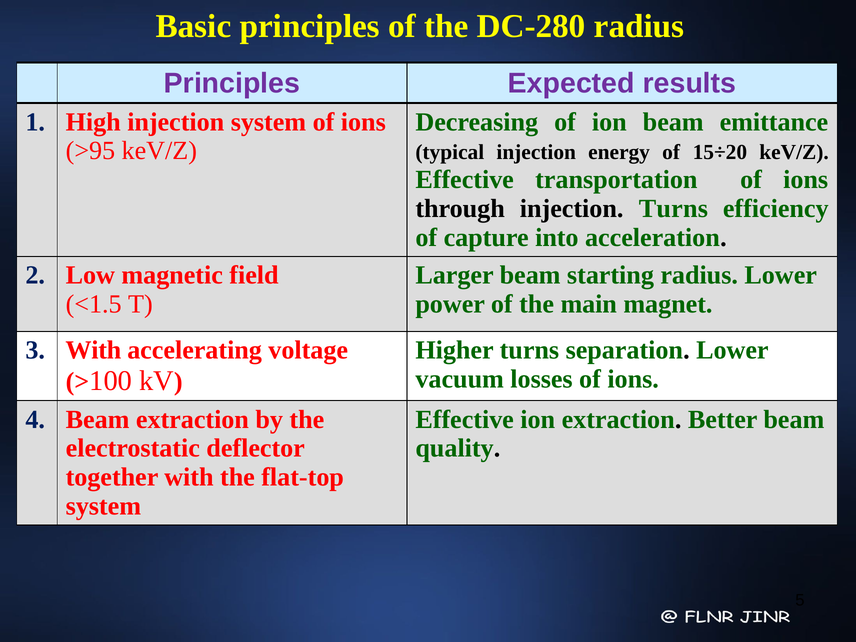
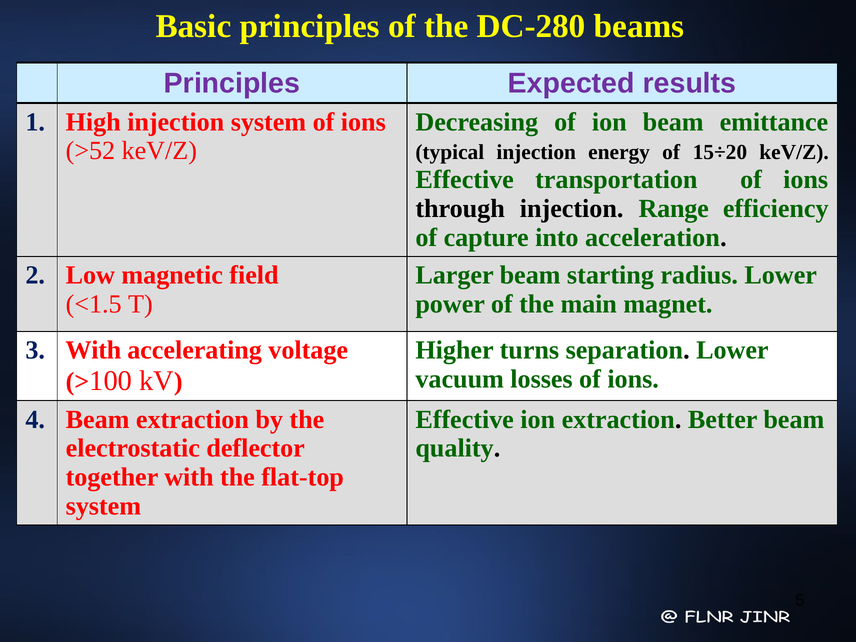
DC-280 radius: radius -> beams
>95: >95 -> >52
injection Turns: Turns -> Range
